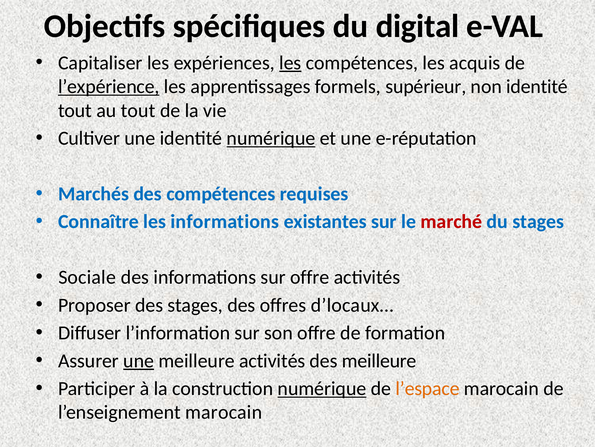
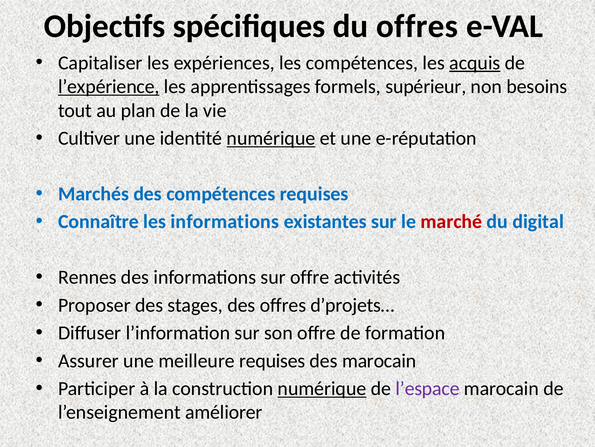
du digital: digital -> offres
les at (290, 63) underline: present -> none
acquis underline: none -> present
non identité: identité -> besoins
au tout: tout -> plan
du stages: stages -> digital
Sociale: Sociale -> Rennes
d’locaux…: d’locaux… -> d’projets…
une at (139, 360) underline: present -> none
meilleure activités: activités -> requises
des meilleure: meilleure -> marocain
l’espace colour: orange -> purple
l’enseignement marocain: marocain -> améliorer
